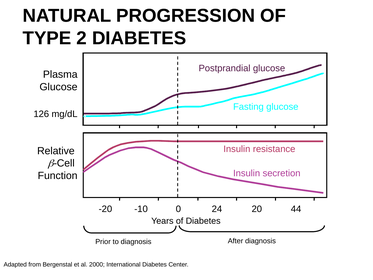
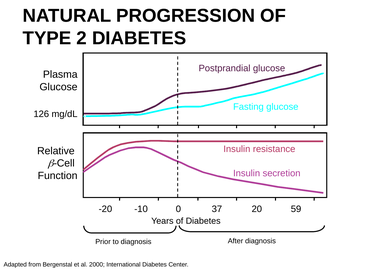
24: 24 -> 37
44: 44 -> 59
